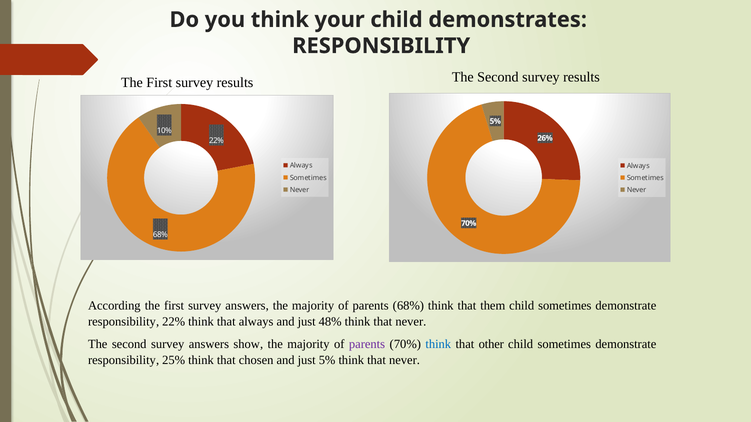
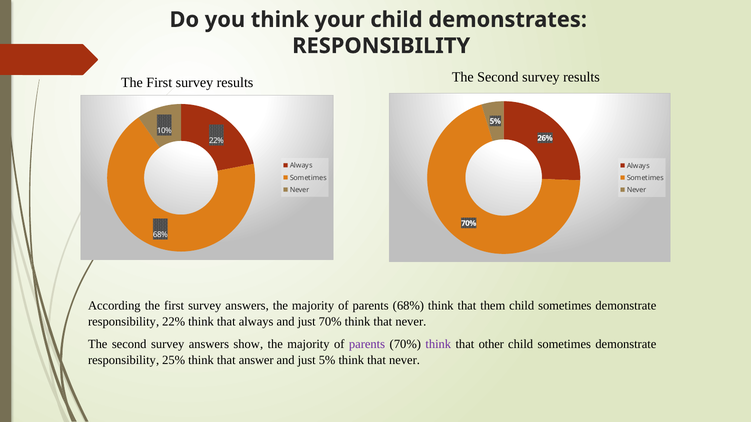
just 48%: 48% -> 70%
think at (438, 344) colour: blue -> purple
chosen: chosen -> answer
